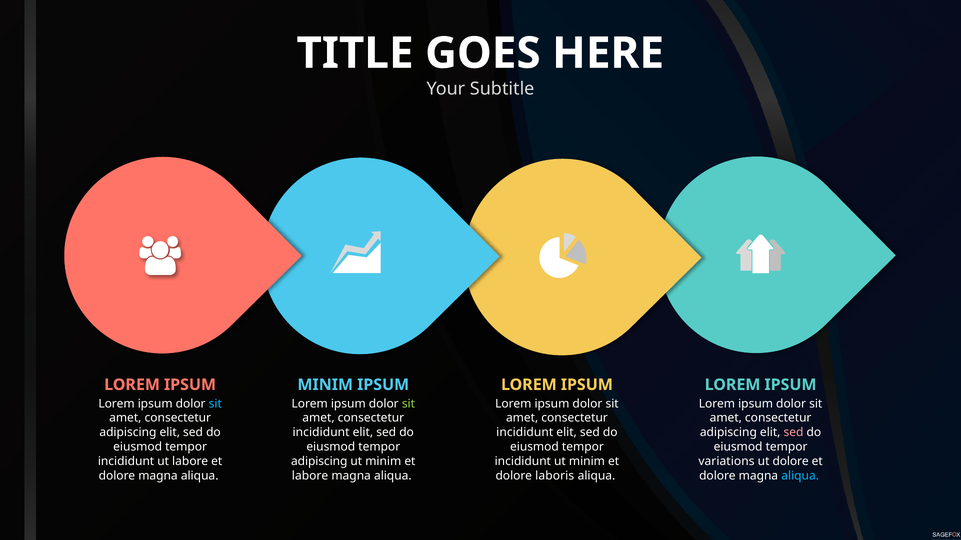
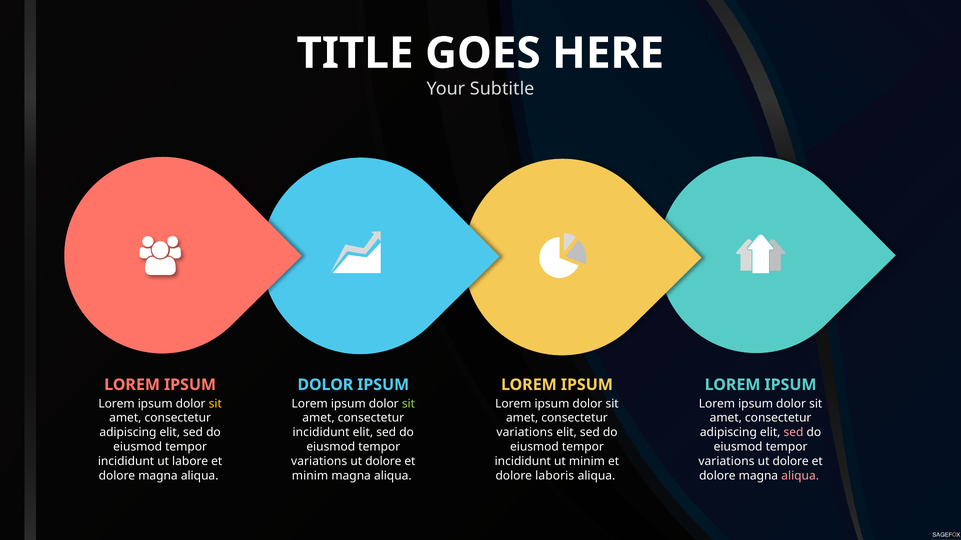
MINIM at (325, 385): MINIM -> DOLOR
sit at (215, 404) colour: light blue -> yellow
incididunt at (525, 433): incididunt -> variations
adipiscing at (319, 462): adipiscing -> variations
minim at (383, 462): minim -> dolore
labore at (310, 476): labore -> minim
aliqua at (800, 476) colour: light blue -> pink
